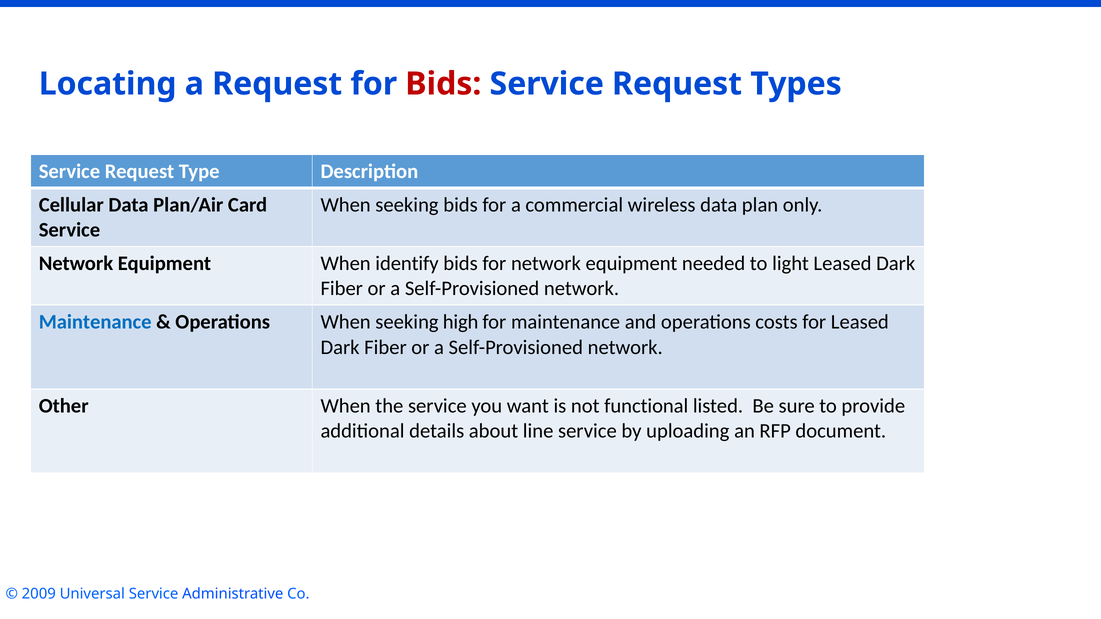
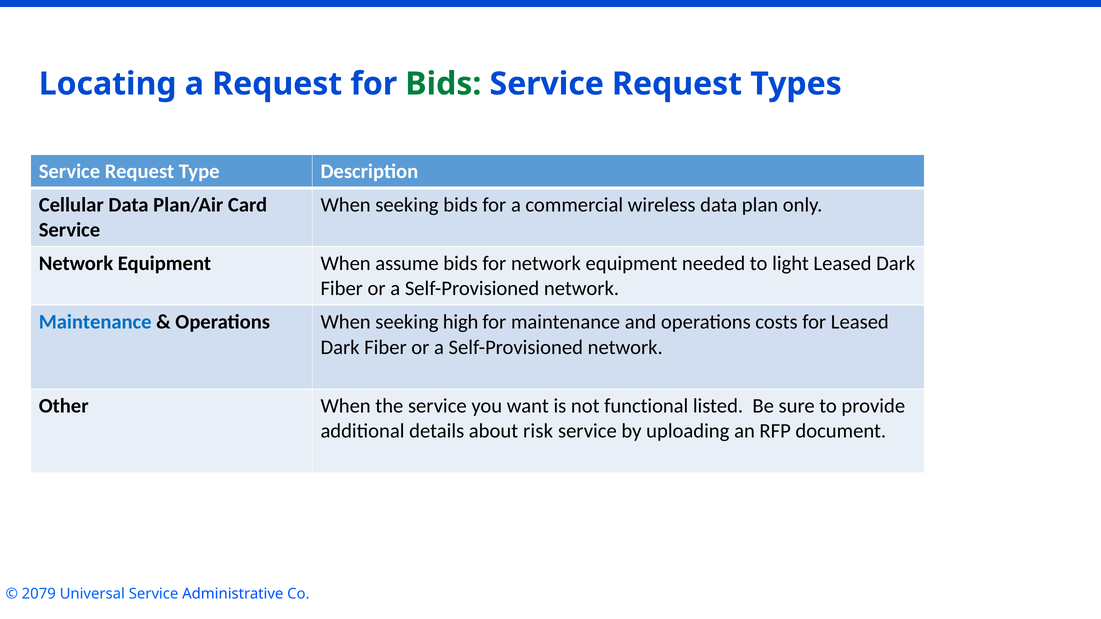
Bids at (443, 84) colour: red -> green
identify: identify -> assume
line: line -> risk
2009: 2009 -> 2079
